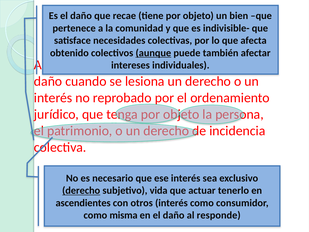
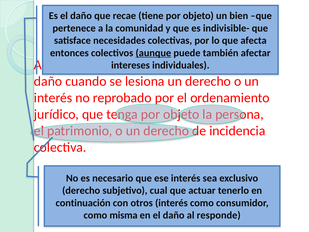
obtenido: obtenido -> entonces
derecho at (81, 190) underline: present -> none
vida: vida -> cual
ascendientes: ascendientes -> continuación
